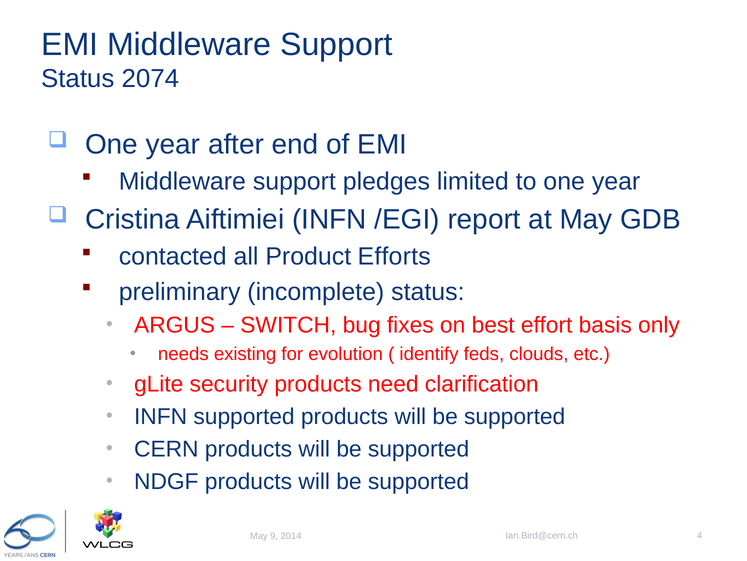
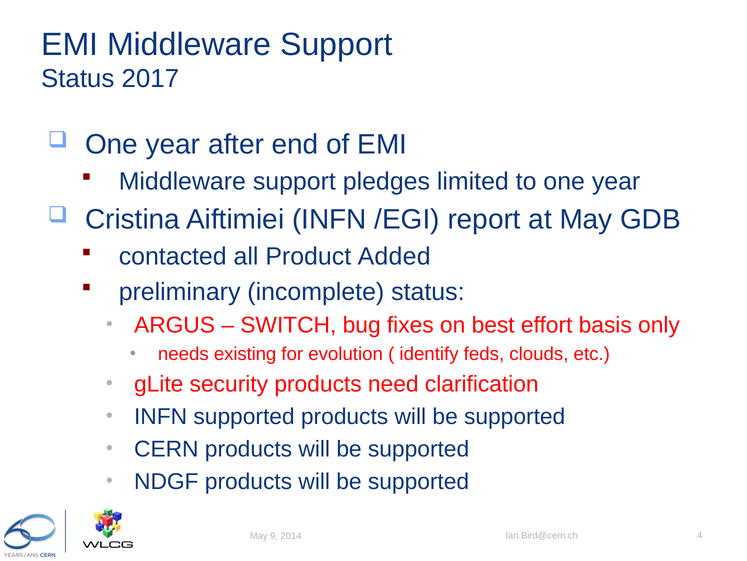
2074: 2074 -> 2017
Efforts: Efforts -> Added
